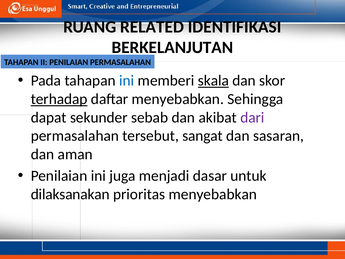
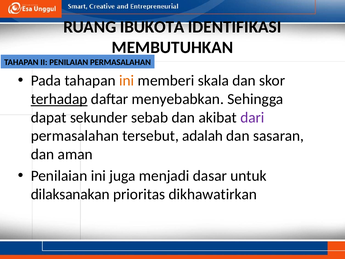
RELATED: RELATED -> IBUKOTA
BERKELANJUTAN: BERKELANJUTAN -> MEMBUTUHKAN
ini at (127, 81) colour: blue -> orange
skala underline: present -> none
sangat: sangat -> adalah
prioritas menyebabkan: menyebabkan -> dikhawatirkan
